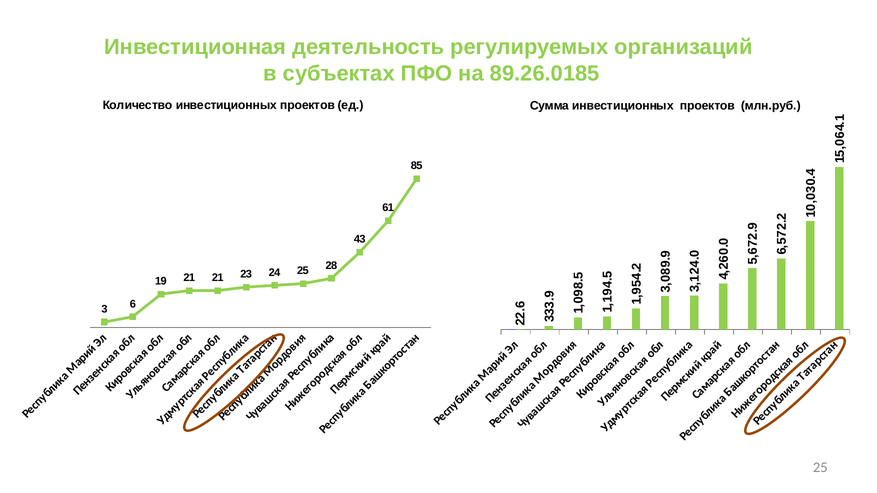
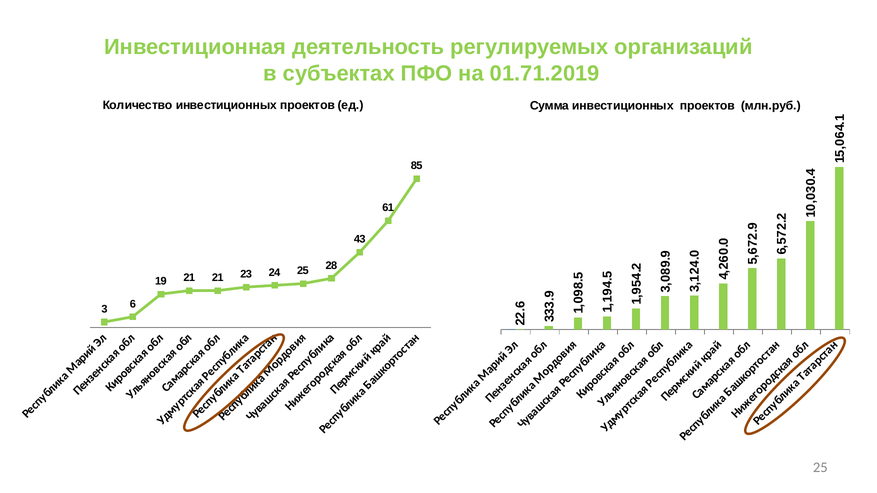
89.26.0185: 89.26.0185 -> 01.71.2019
